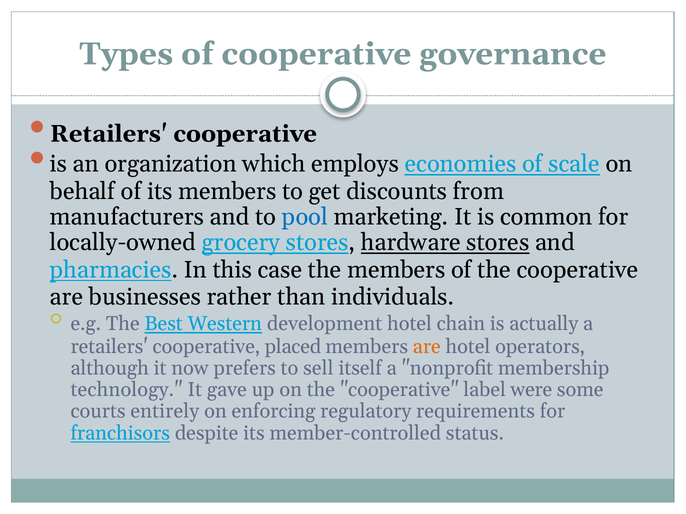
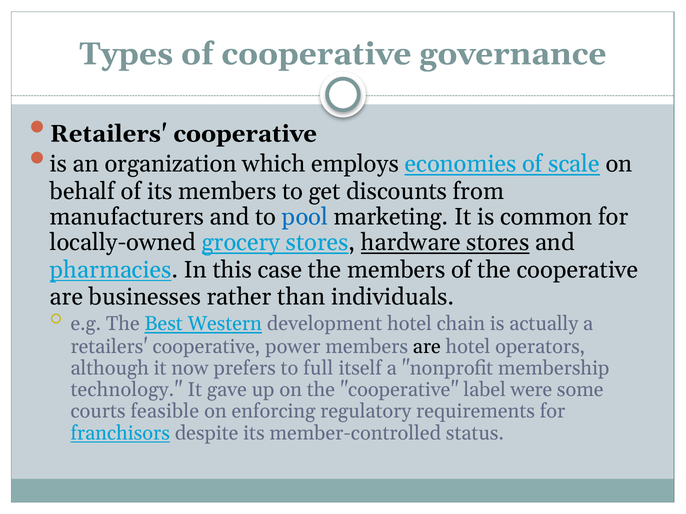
placed: placed -> power
are at (427, 347) colour: orange -> black
sell: sell -> full
entirely: entirely -> feasible
